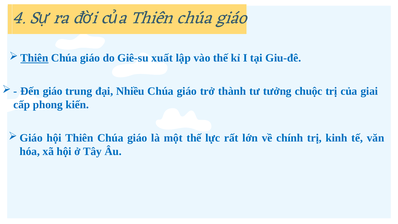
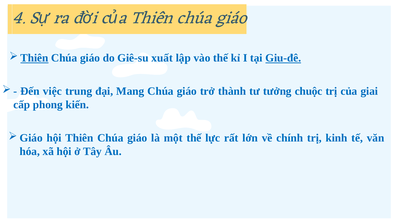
Giu-đê underline: none -> present
Đến giáo: giáo -> việc
Nhiều: Nhiều -> Mang
